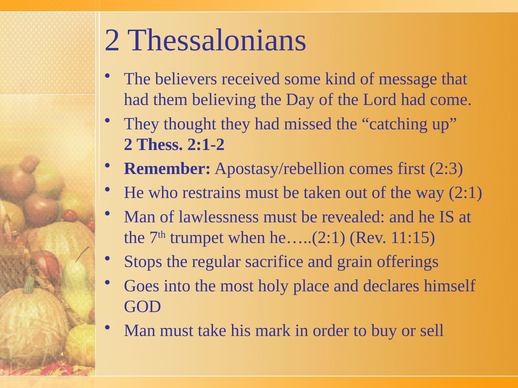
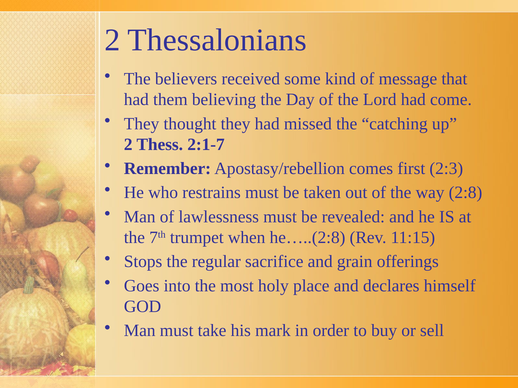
2:1-2: 2:1-2 -> 2:1-7
2:1: 2:1 -> 2:8
he…..(2:1: he…..(2:1 -> he…..(2:8
